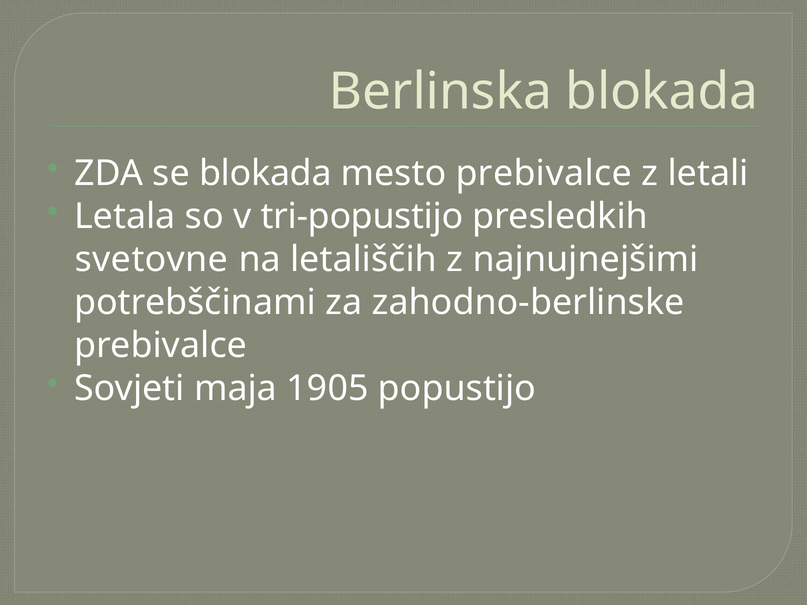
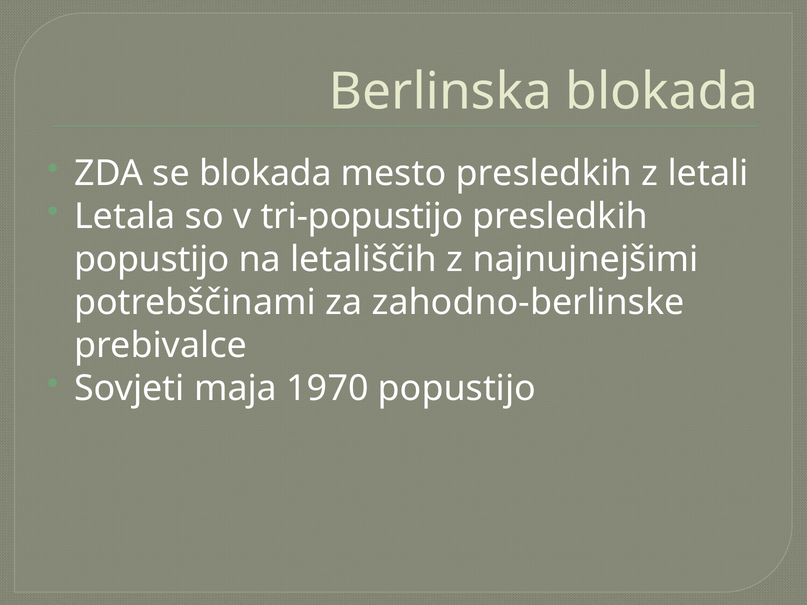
mesto prebivalce: prebivalce -> presledkih
svetovne at (152, 259): svetovne -> popustijo
1905: 1905 -> 1970
